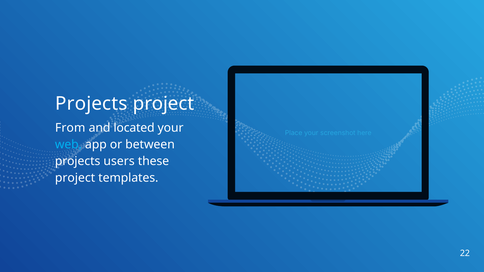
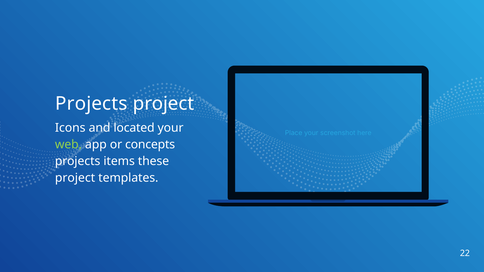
From: From -> Icons
web colour: light blue -> light green
between: between -> concepts
users: users -> items
